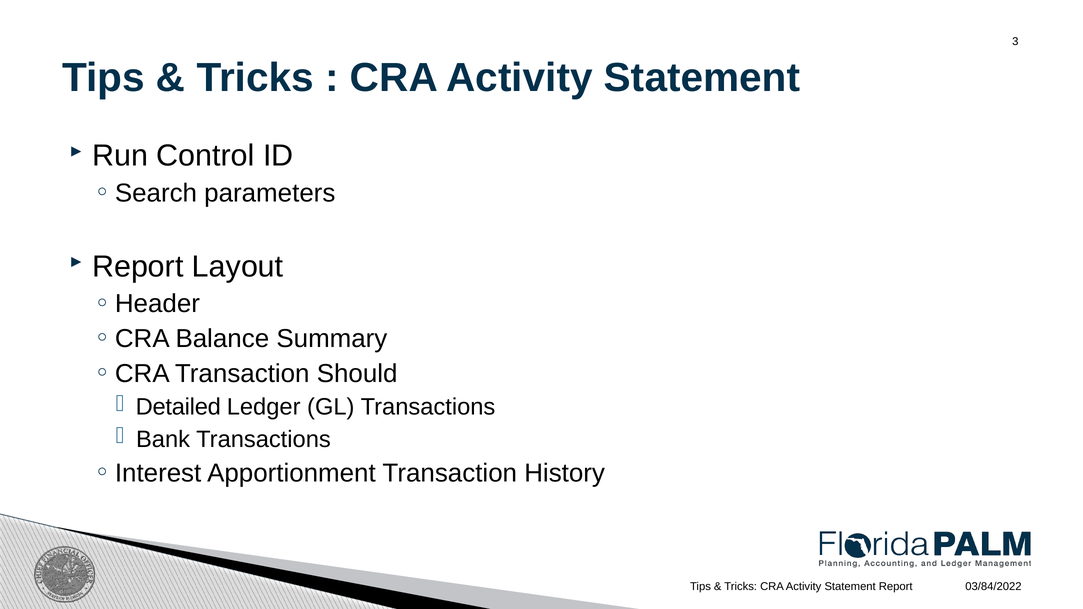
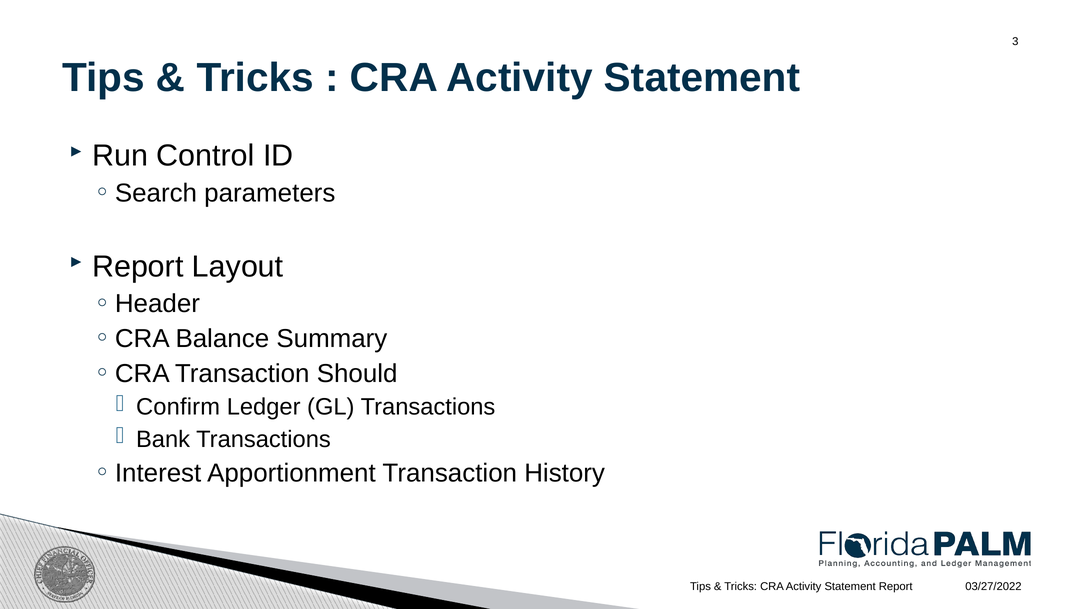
Detailed: Detailed -> Confirm
03/84/2022: 03/84/2022 -> 03/27/2022
